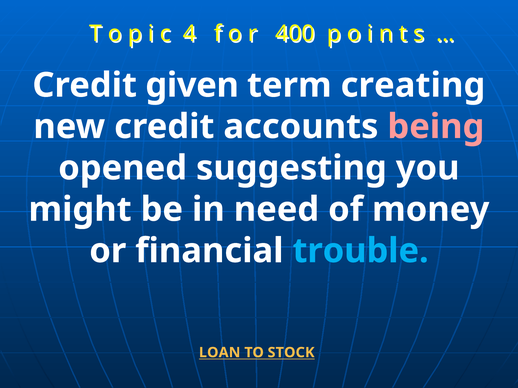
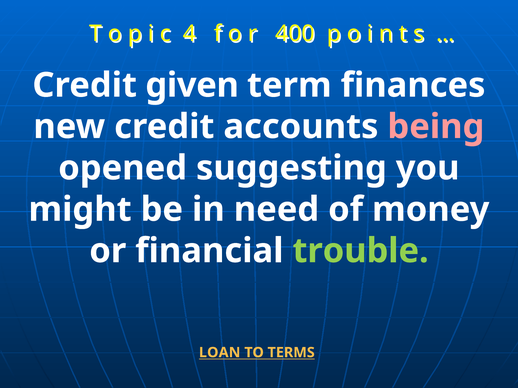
creating: creating -> finances
trouble colour: light blue -> light green
STOCK: STOCK -> TERMS
